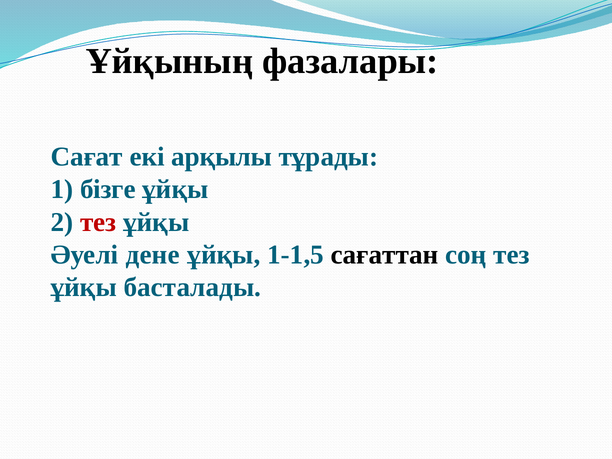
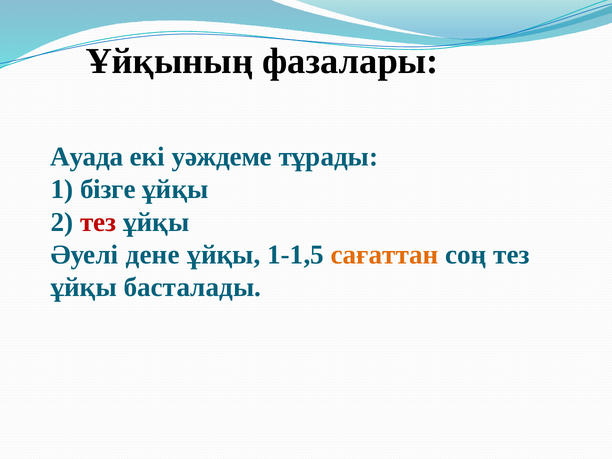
Сағат: Сағат -> Ауада
арқылы: арқылы -> уәждеме
сағаттан colour: black -> orange
